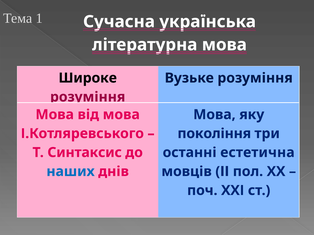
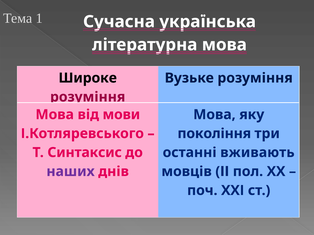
від мова: мова -> мови
естетична: естетична -> вживають
наших colour: blue -> purple
